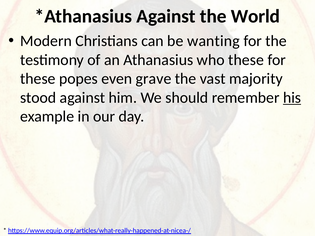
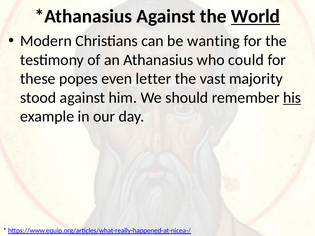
World underline: none -> present
who these: these -> could
grave: grave -> letter
